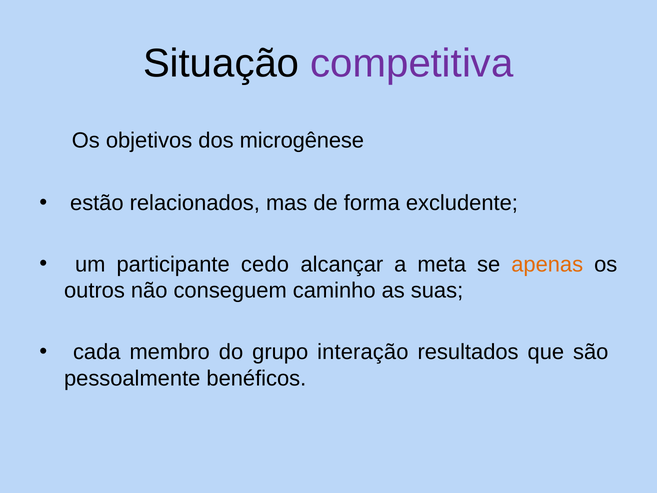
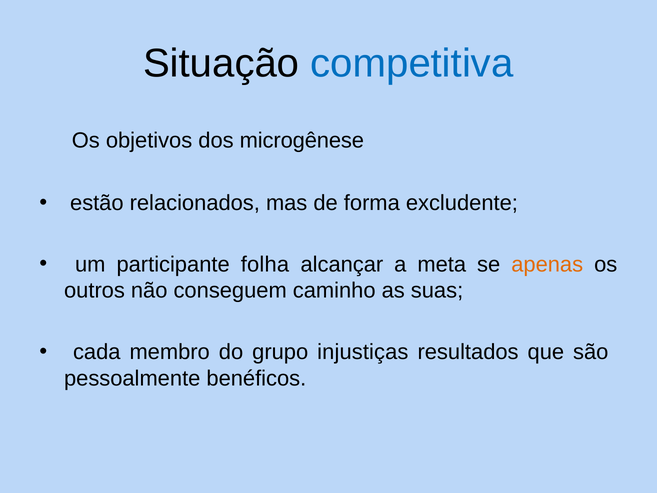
competitiva colour: purple -> blue
cedo: cedo -> folha
interação: interação -> injustiças
